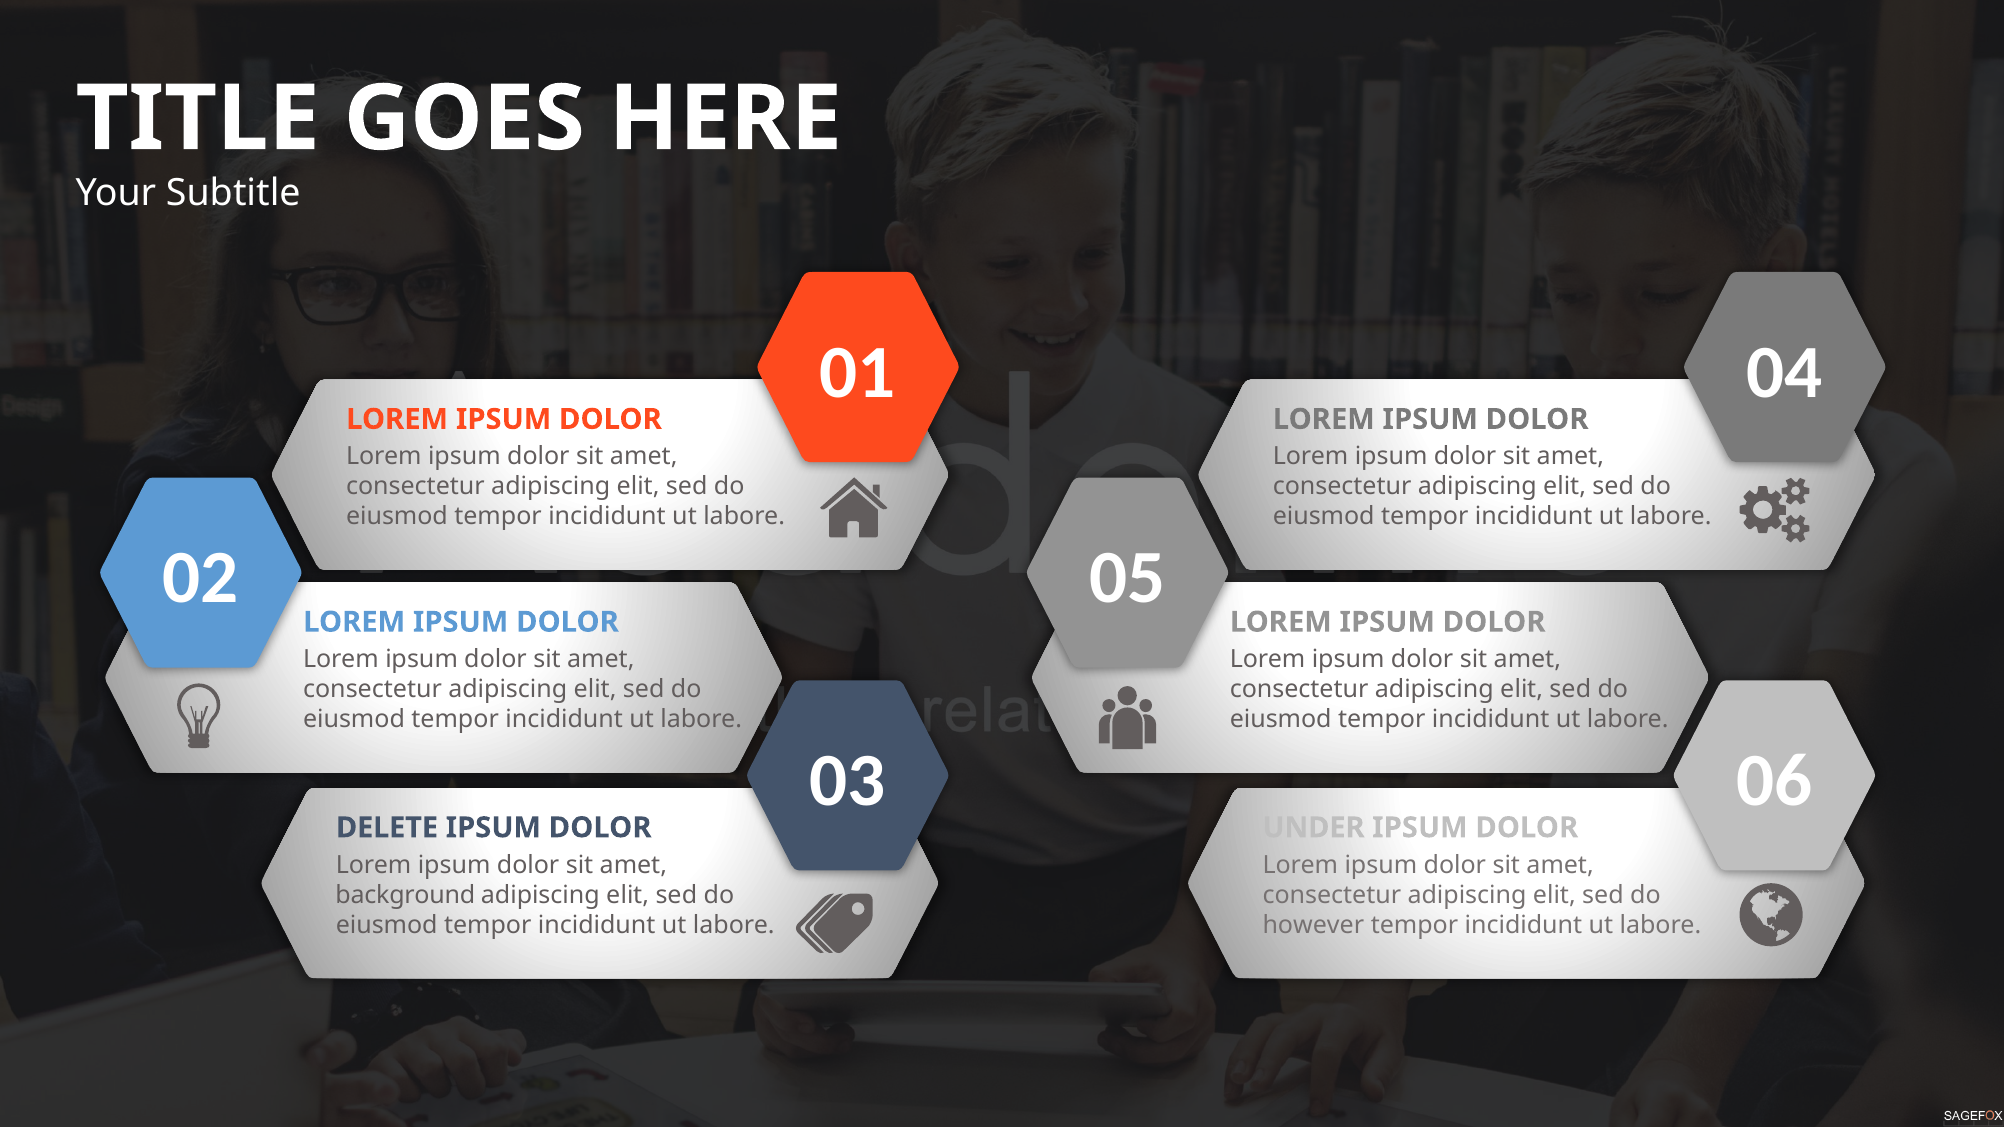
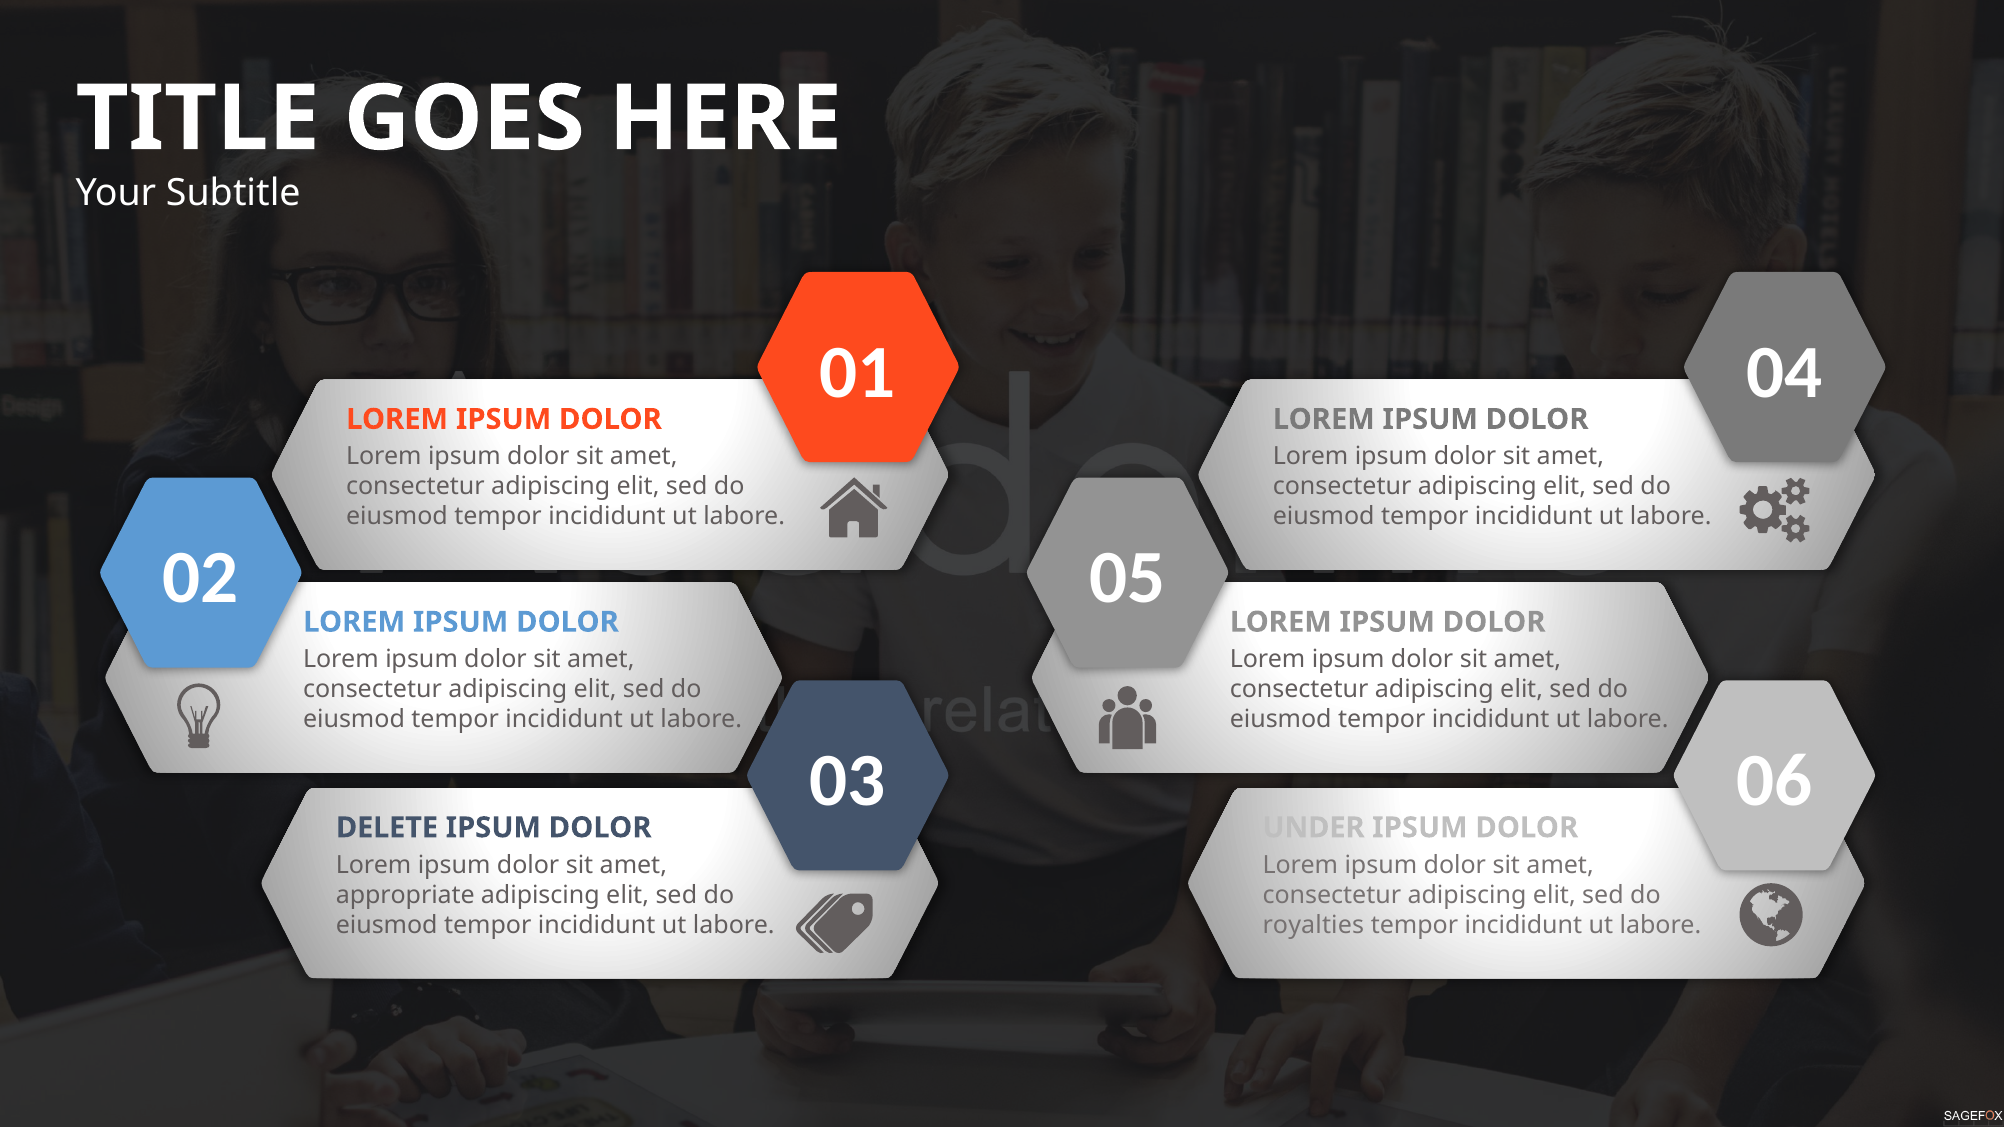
background: background -> appropriate
however: however -> royalties
